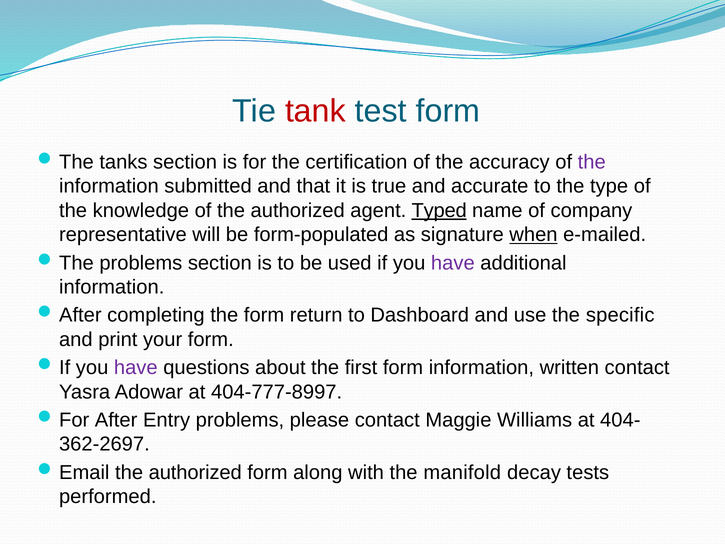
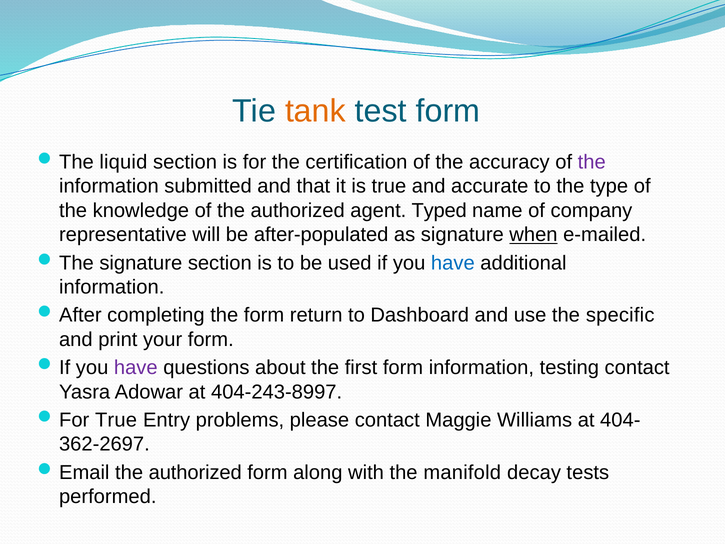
tank colour: red -> orange
tanks: tanks -> liquid
Typed underline: present -> none
form-populated: form-populated -> after-populated
problems at (141, 263): problems -> signature
have at (453, 263) colour: purple -> blue
written: written -> testing
404-777-8997: 404-777-8997 -> 404-243-8997
After at (116, 420): After -> True
